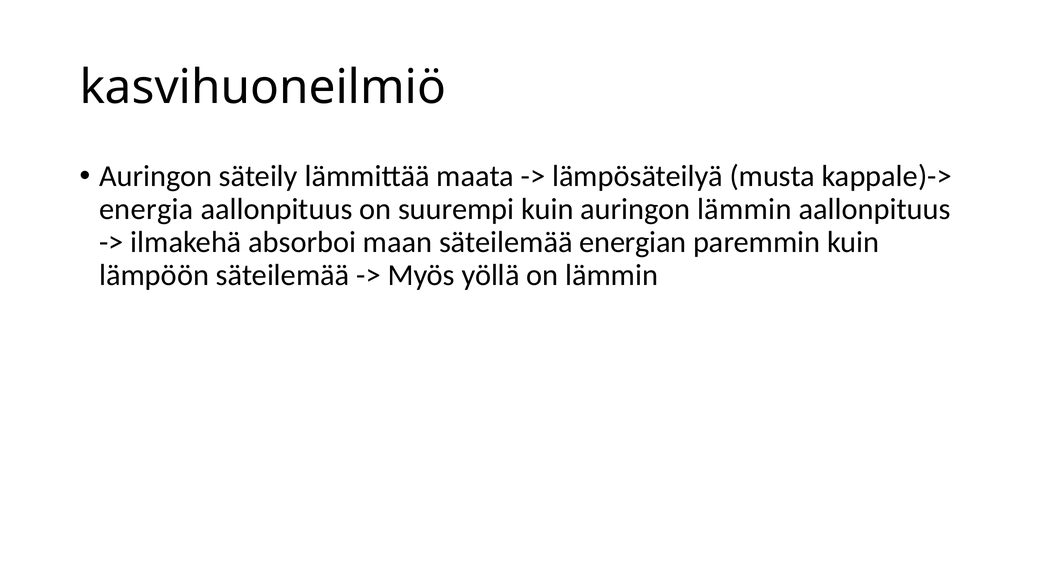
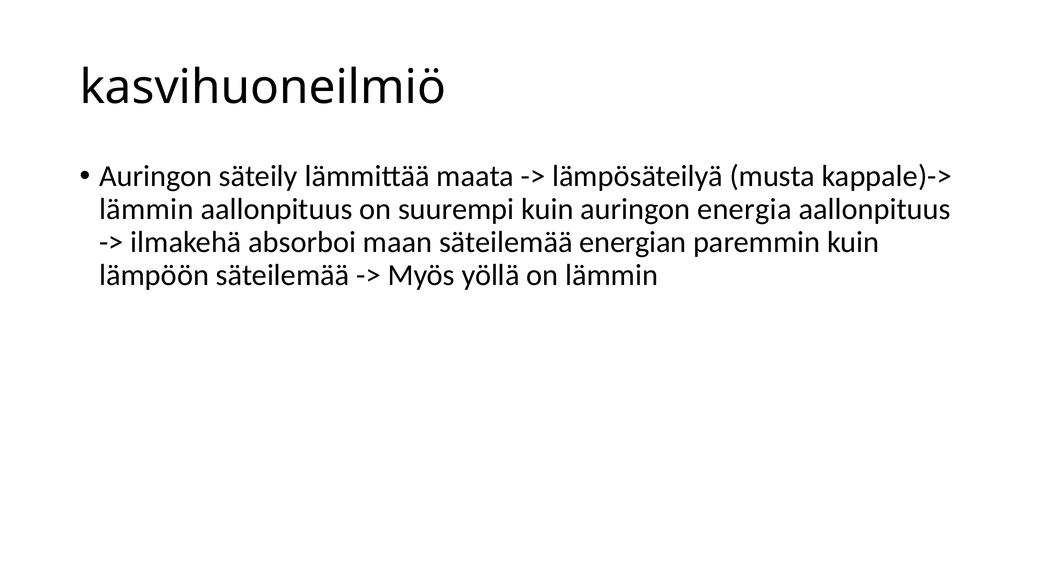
energia at (146, 209): energia -> lämmin
auringon lämmin: lämmin -> energia
